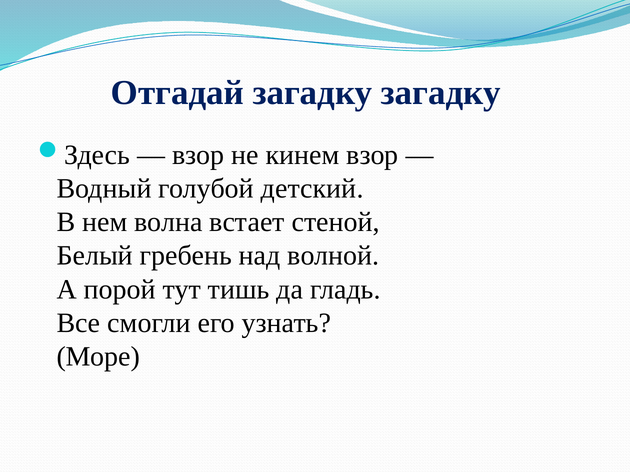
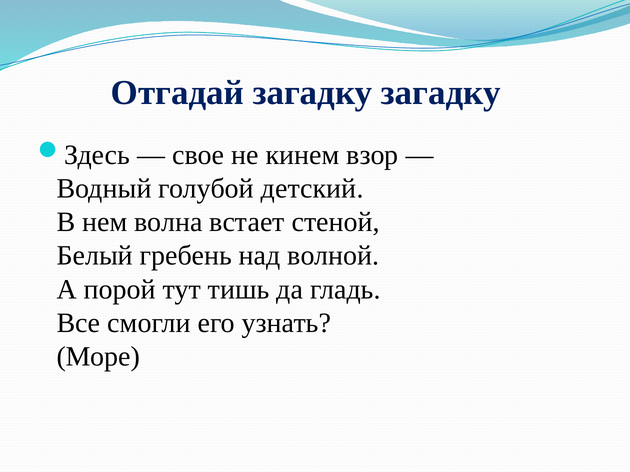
взор at (198, 155): взор -> свое
